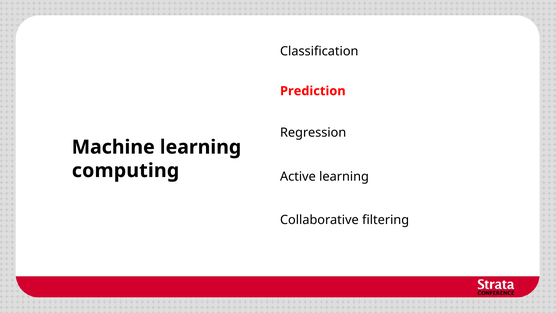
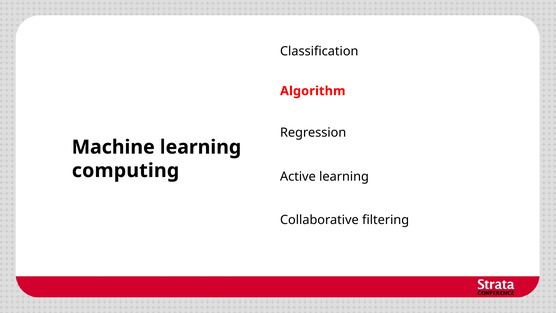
Prediction: Prediction -> Algorithm
